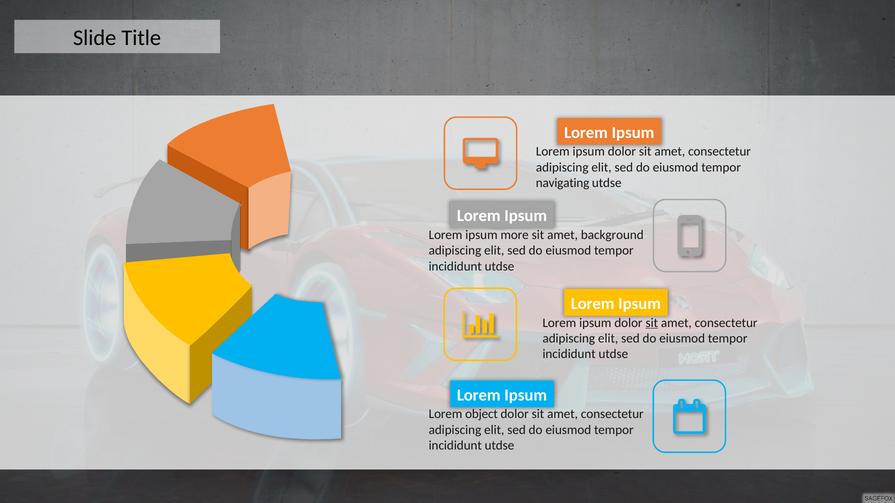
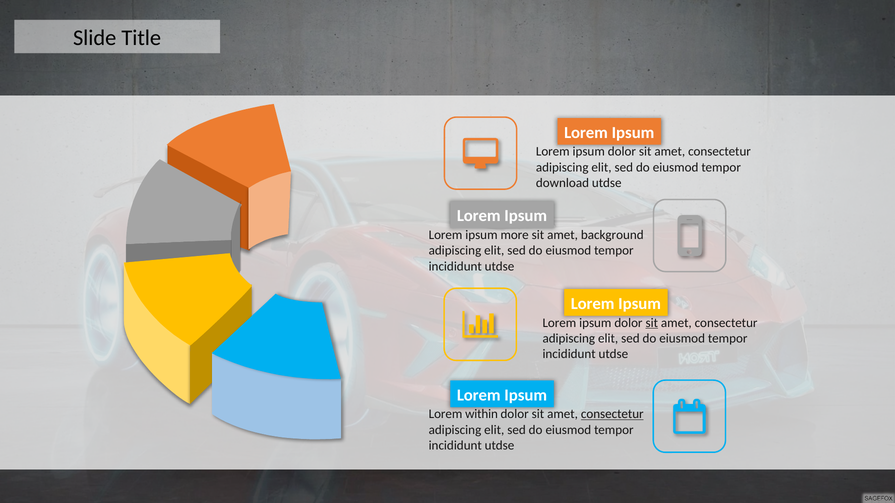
navigating: navigating -> download
object: object -> within
consectetur at (612, 414) underline: none -> present
